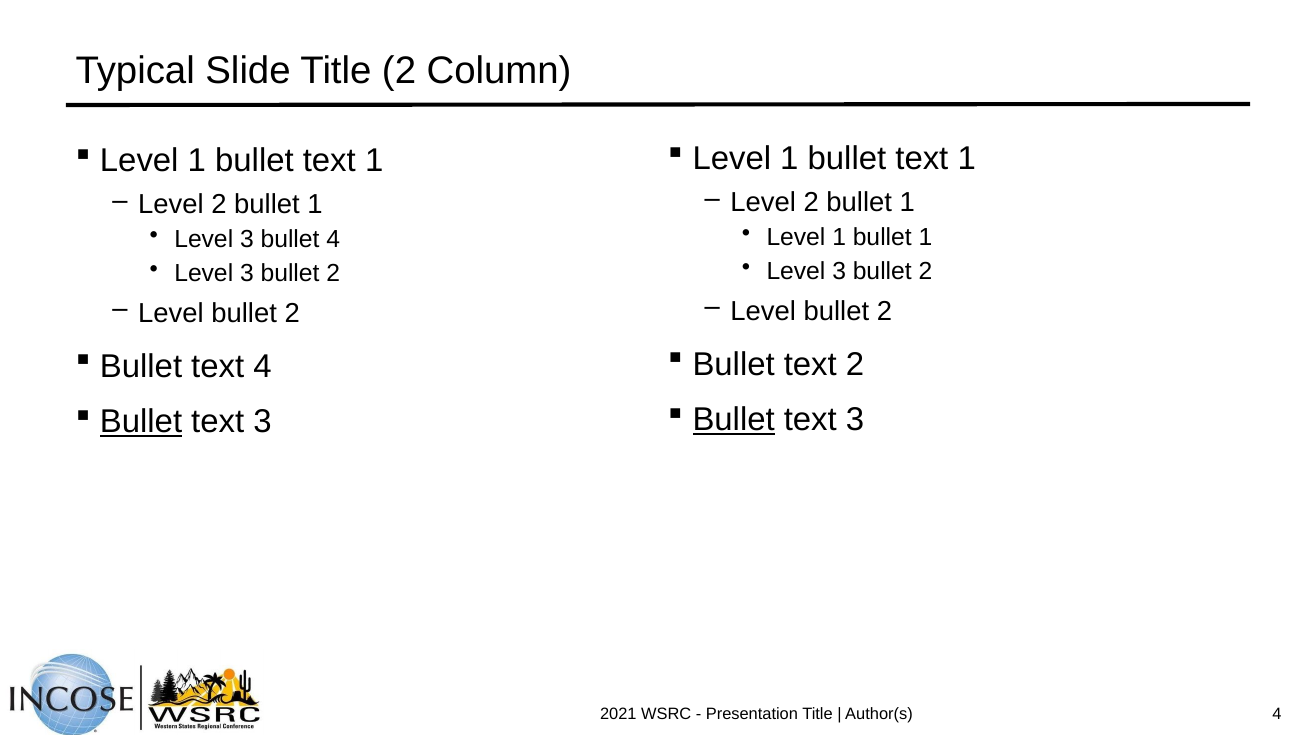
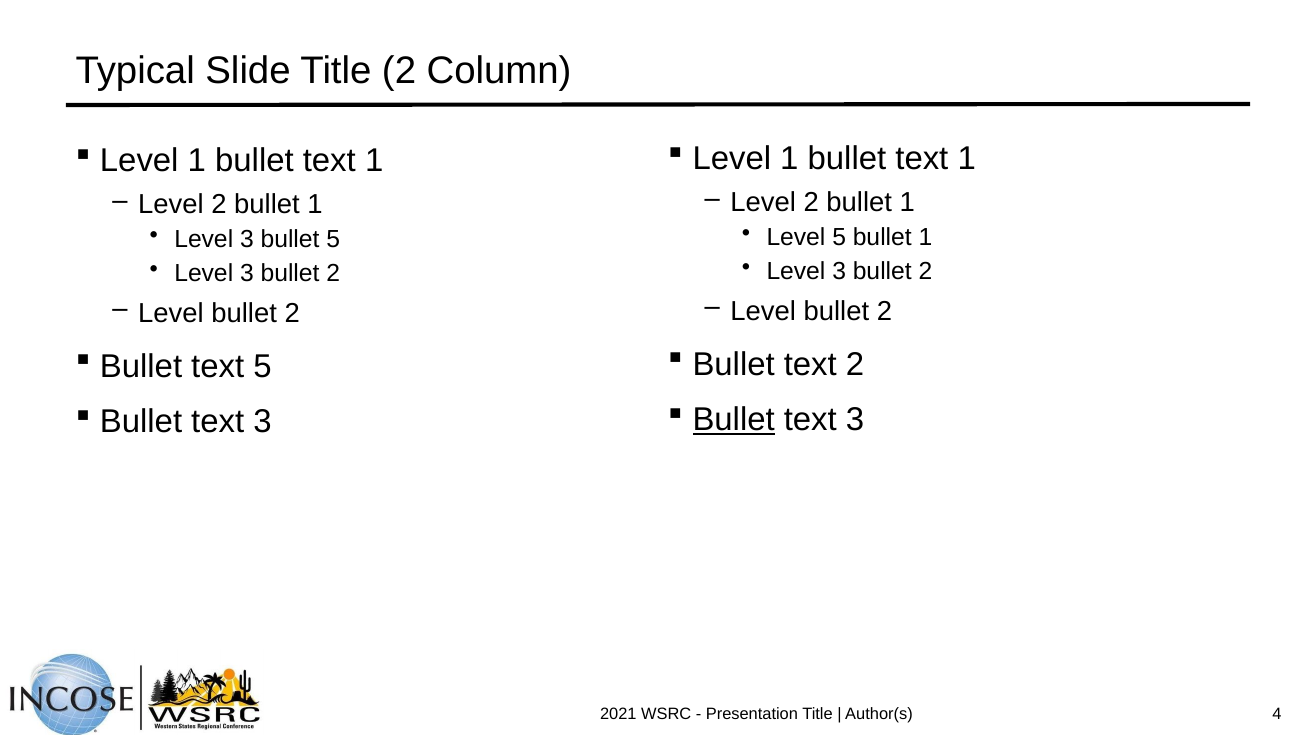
1 at (839, 238): 1 -> 5
bullet 4: 4 -> 5
text 4: 4 -> 5
Bullet at (141, 422) underline: present -> none
